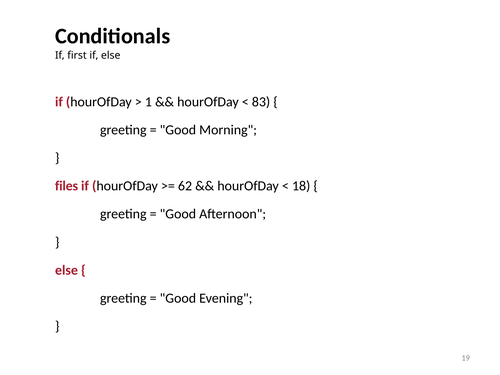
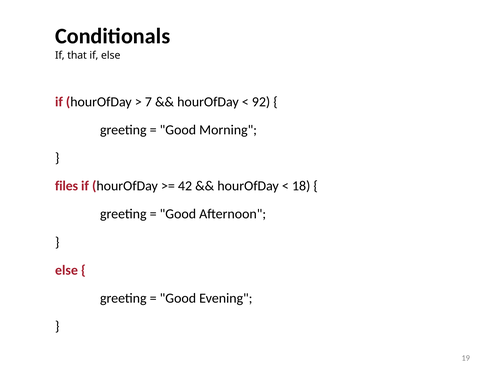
first: first -> that
1: 1 -> 7
83: 83 -> 92
62: 62 -> 42
